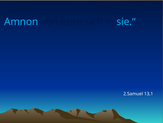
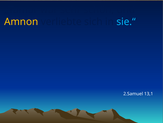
Amnon colour: light blue -> yellow
